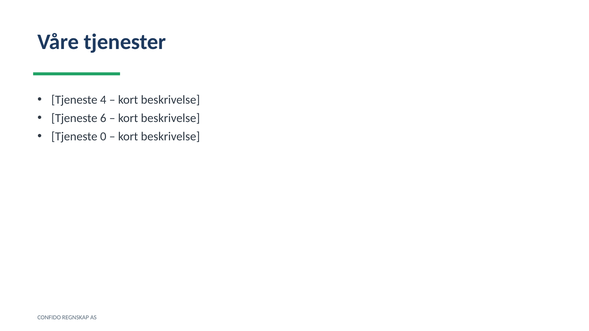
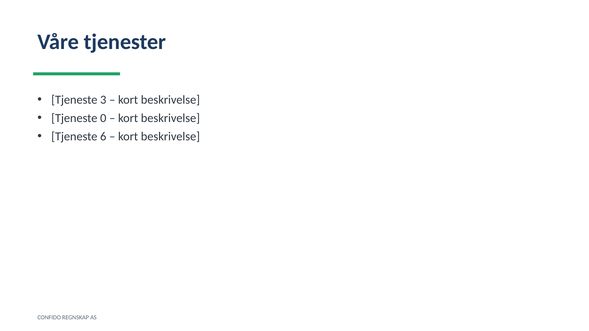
4: 4 -> 3
6: 6 -> 0
0: 0 -> 6
